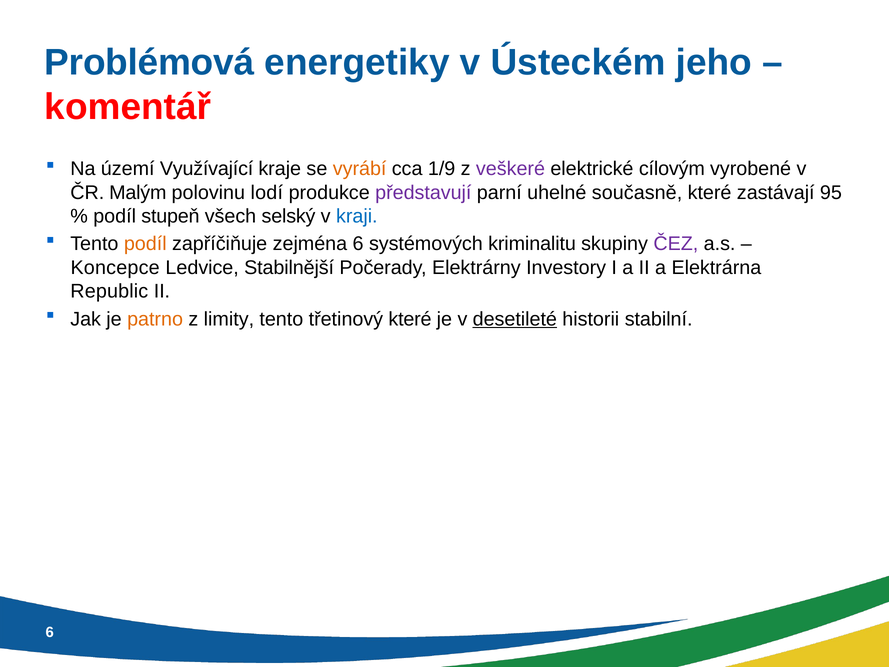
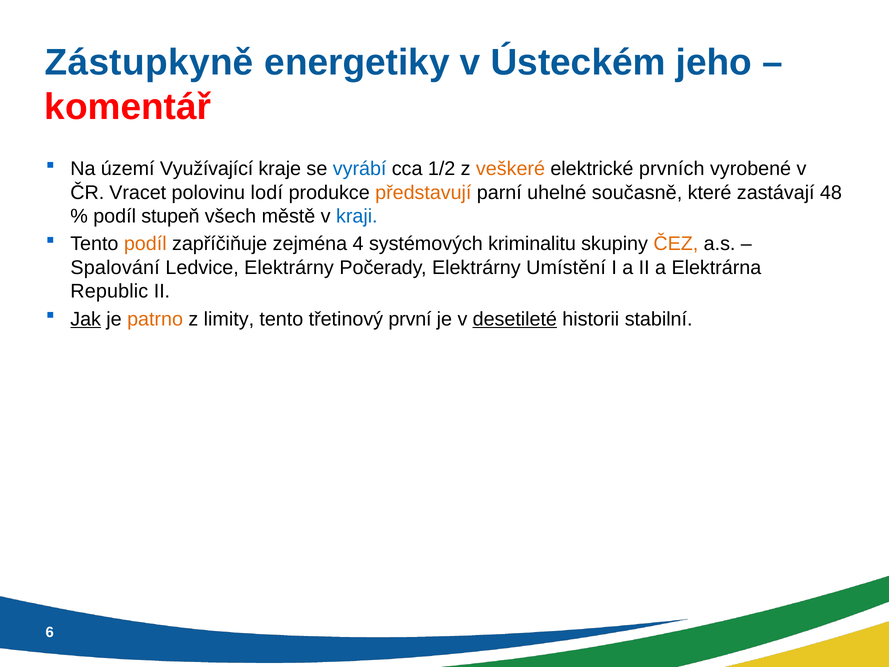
Problémová: Problémová -> Zástupkyně
vyrábí colour: orange -> blue
1/9: 1/9 -> 1/2
veškeré colour: purple -> orange
cílovým: cílovým -> prvních
Malým: Malým -> Vracet
představují colour: purple -> orange
95: 95 -> 48
selský: selský -> městě
zejména 6: 6 -> 4
ČEZ colour: purple -> orange
Koncepce: Koncepce -> Spalování
Ledvice Stabilnější: Stabilnější -> Elektrárny
Investory: Investory -> Umístění
Jak underline: none -> present
třetinový které: které -> první
